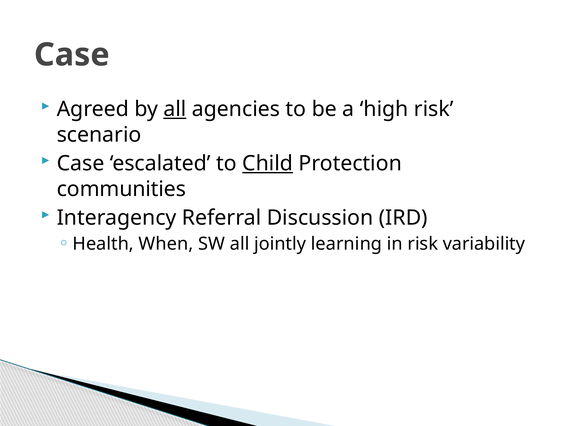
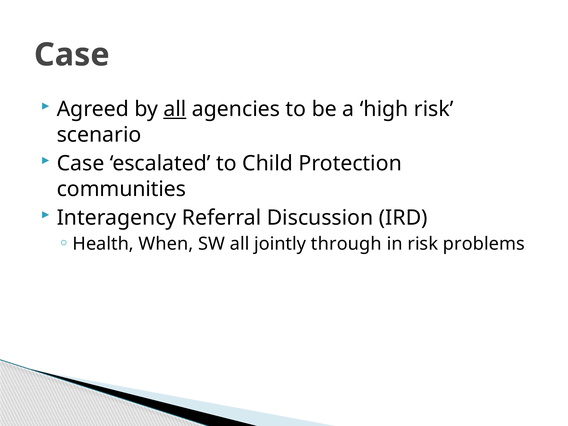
Child underline: present -> none
learning: learning -> through
variability: variability -> problems
